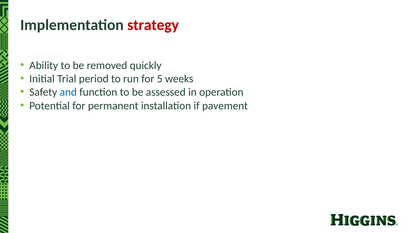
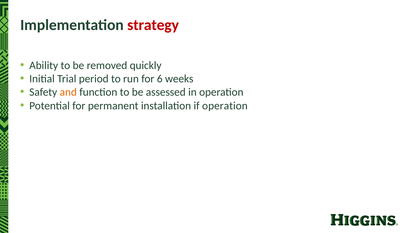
5: 5 -> 6
and colour: blue -> orange
if pavement: pavement -> operation
